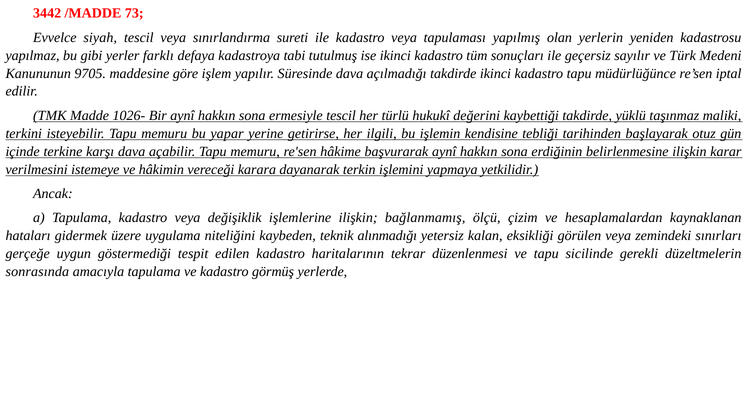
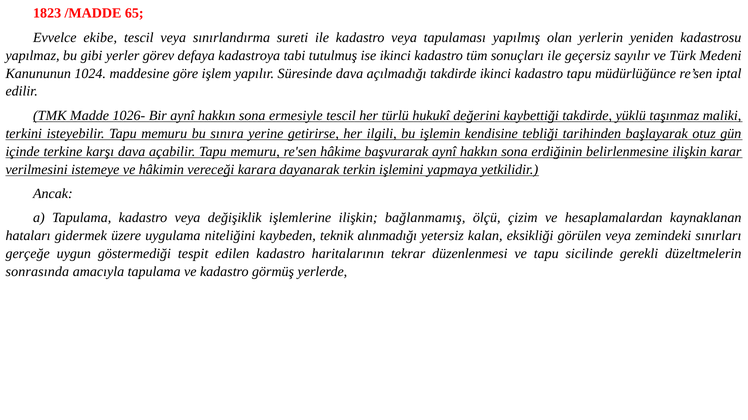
3442: 3442 -> 1823
73: 73 -> 65
siyah: siyah -> ekibe
farklı: farklı -> görev
9705: 9705 -> 1024
yapar: yapar -> sınıra
